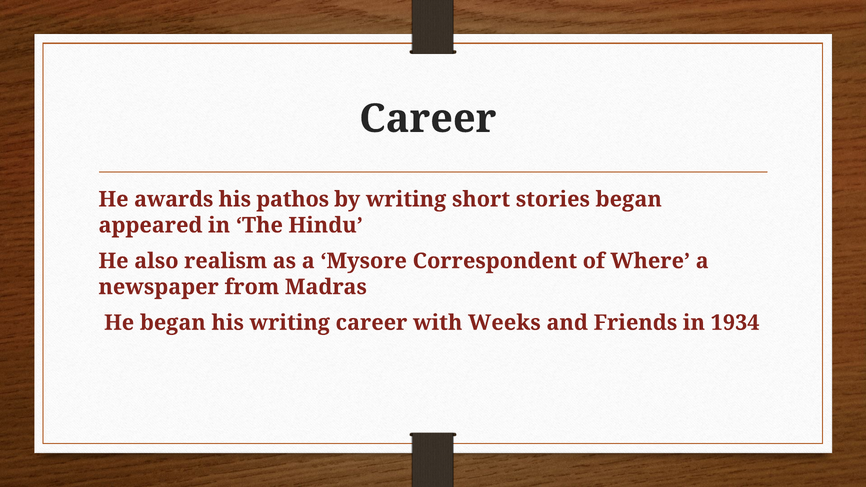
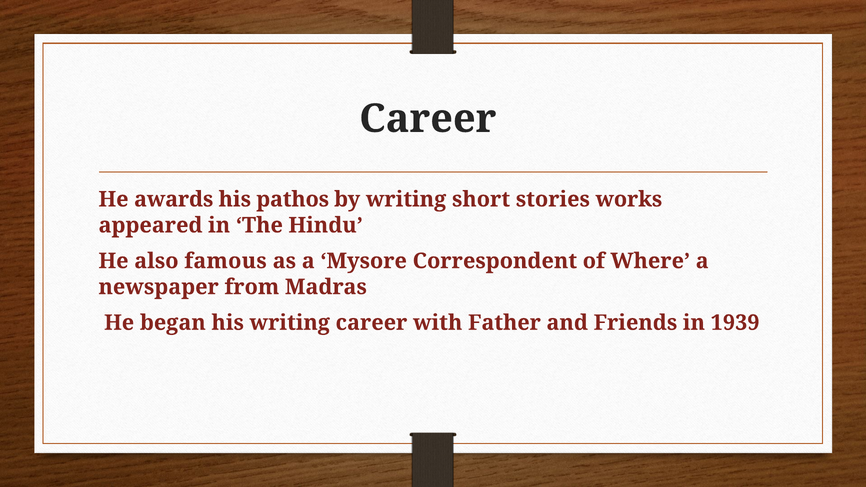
stories began: began -> works
realism: realism -> famous
Weeks: Weeks -> Father
1934: 1934 -> 1939
